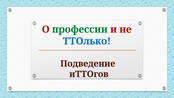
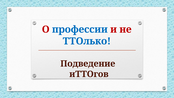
профессии colour: green -> blue
